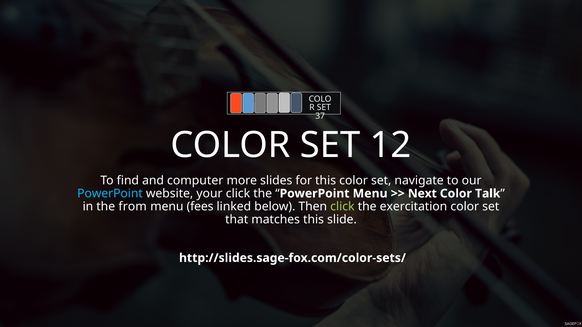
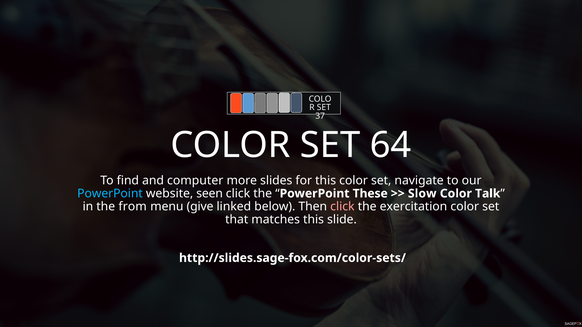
12: 12 -> 64
your: your -> seen
PowerPoint Menu: Menu -> These
Next: Next -> Slow
fees: fees -> give
click at (342, 207) colour: light green -> pink
